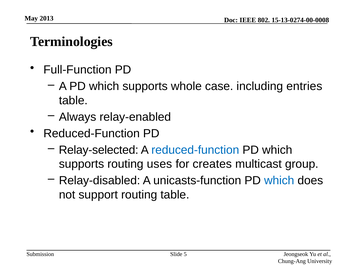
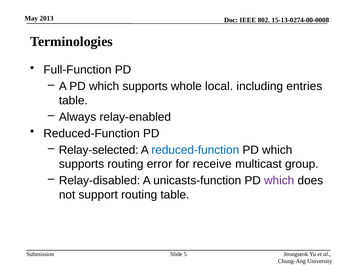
case: case -> local
uses: uses -> error
creates: creates -> receive
which at (279, 181) colour: blue -> purple
